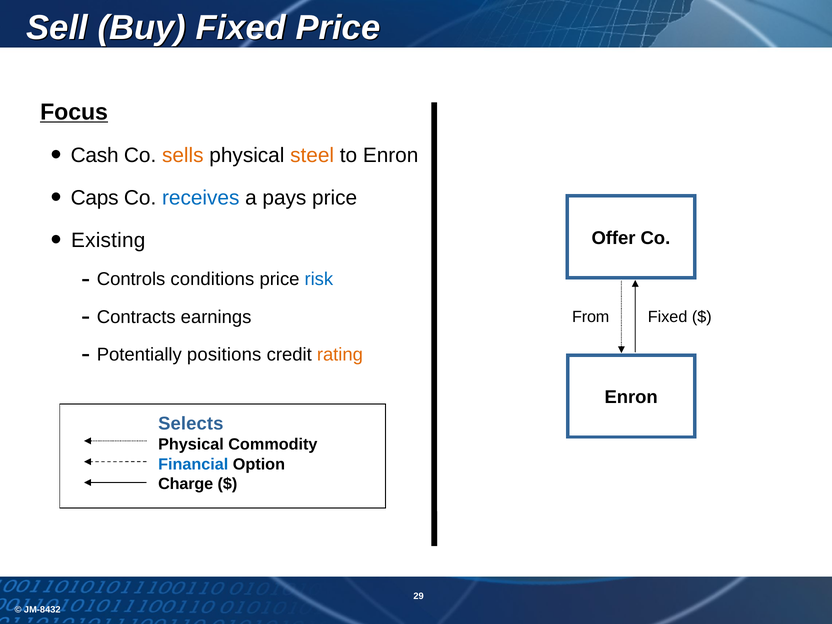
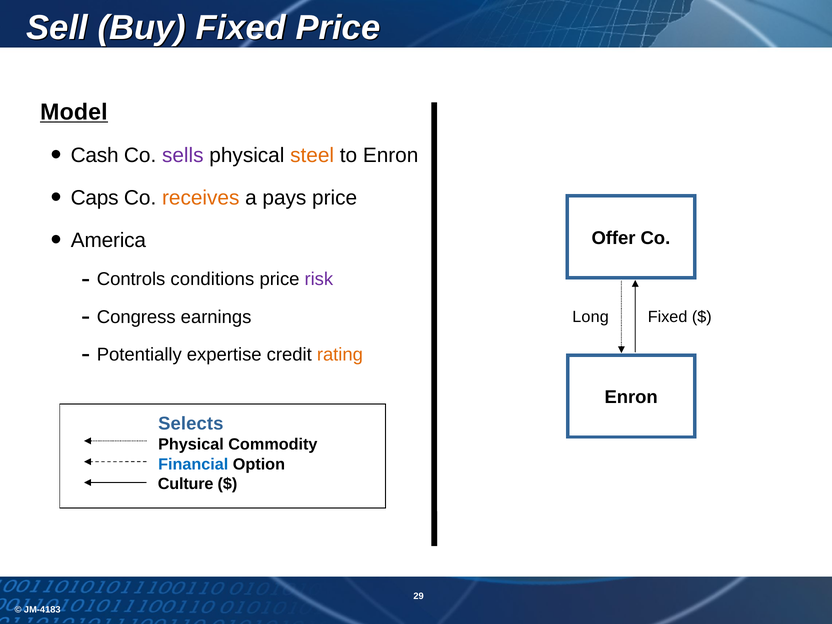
Focus: Focus -> Model
sells colour: orange -> purple
receives colour: blue -> orange
Existing: Existing -> America
risk colour: blue -> purple
Contracts: Contracts -> Congress
From: From -> Long
positions: positions -> expertise
Charge: Charge -> Culture
JM-8432: JM-8432 -> JM-4183
